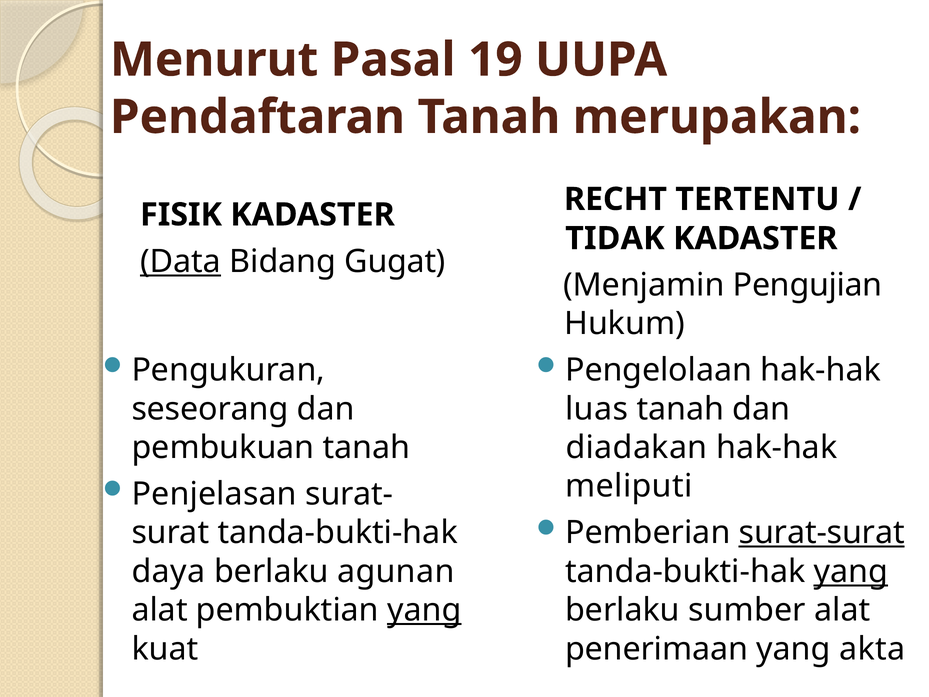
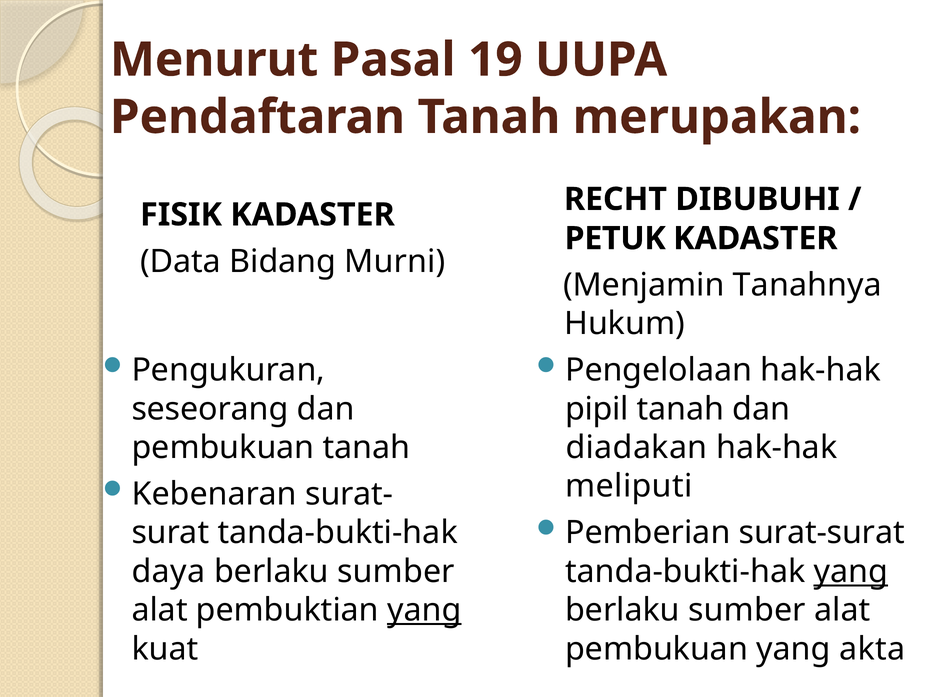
TERTENTU: TERTENTU -> DIBUBUHI
TIDAK: TIDAK -> PETUK
Data underline: present -> none
Gugat: Gugat -> Murni
Pengujian: Pengujian -> Tanahnya
luas: luas -> pipil
Penjelasan: Penjelasan -> Kebenaran
surat-surat underline: present -> none
agunan at (396, 571): agunan -> sumber
penerimaan at (657, 649): penerimaan -> pembukuan
